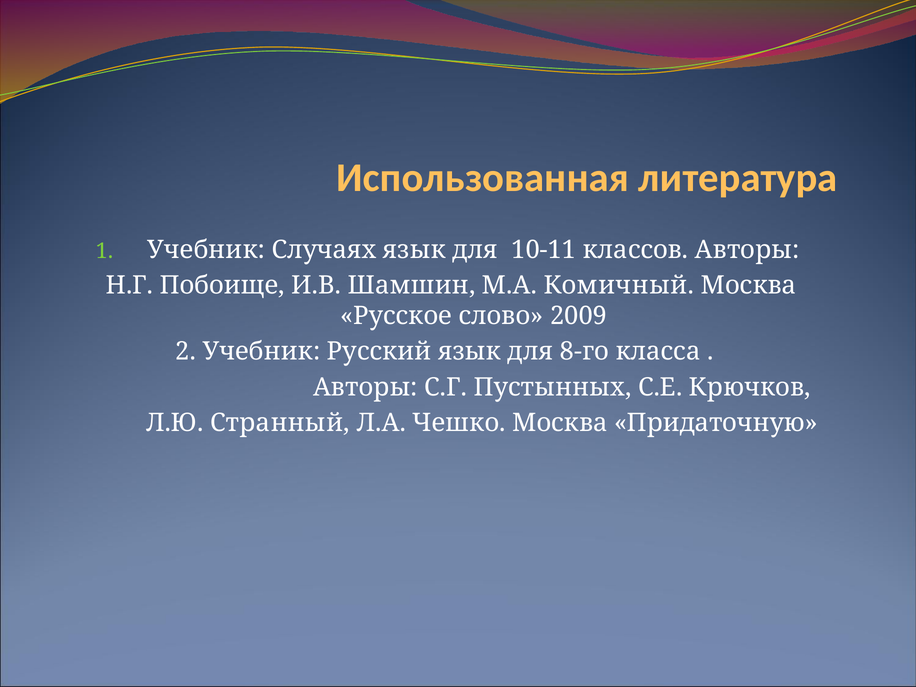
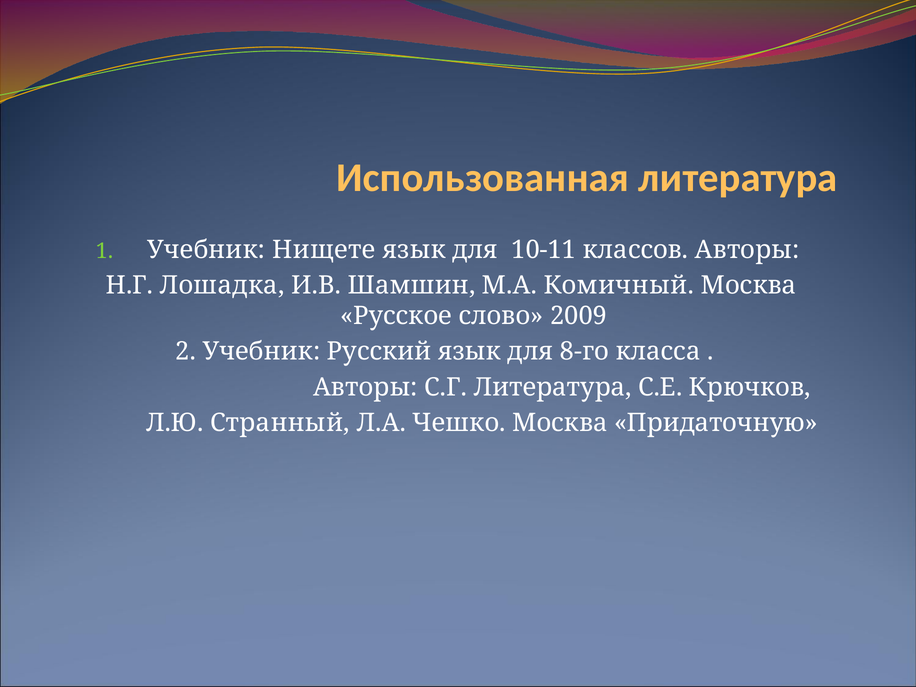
Случаях: Случаях -> Нищете
Побоище: Побоище -> Лошадка
С.Г Пустынных: Пустынных -> Литература
